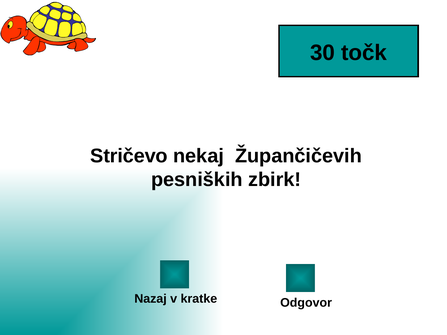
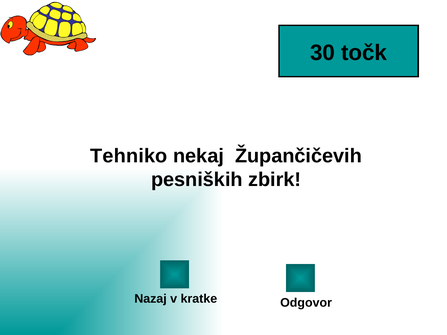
Stričevo: Stričevo -> Tehniko
